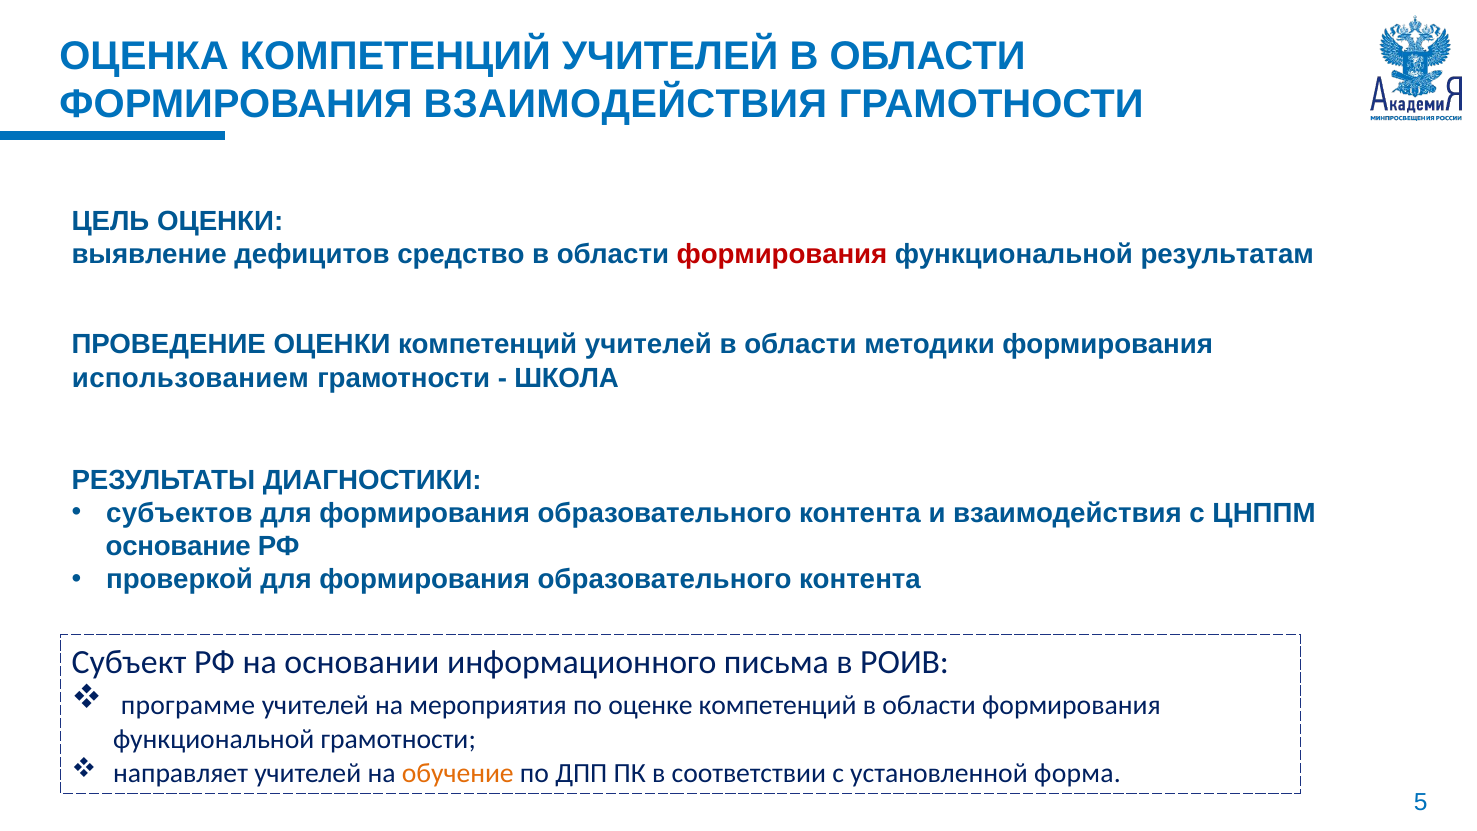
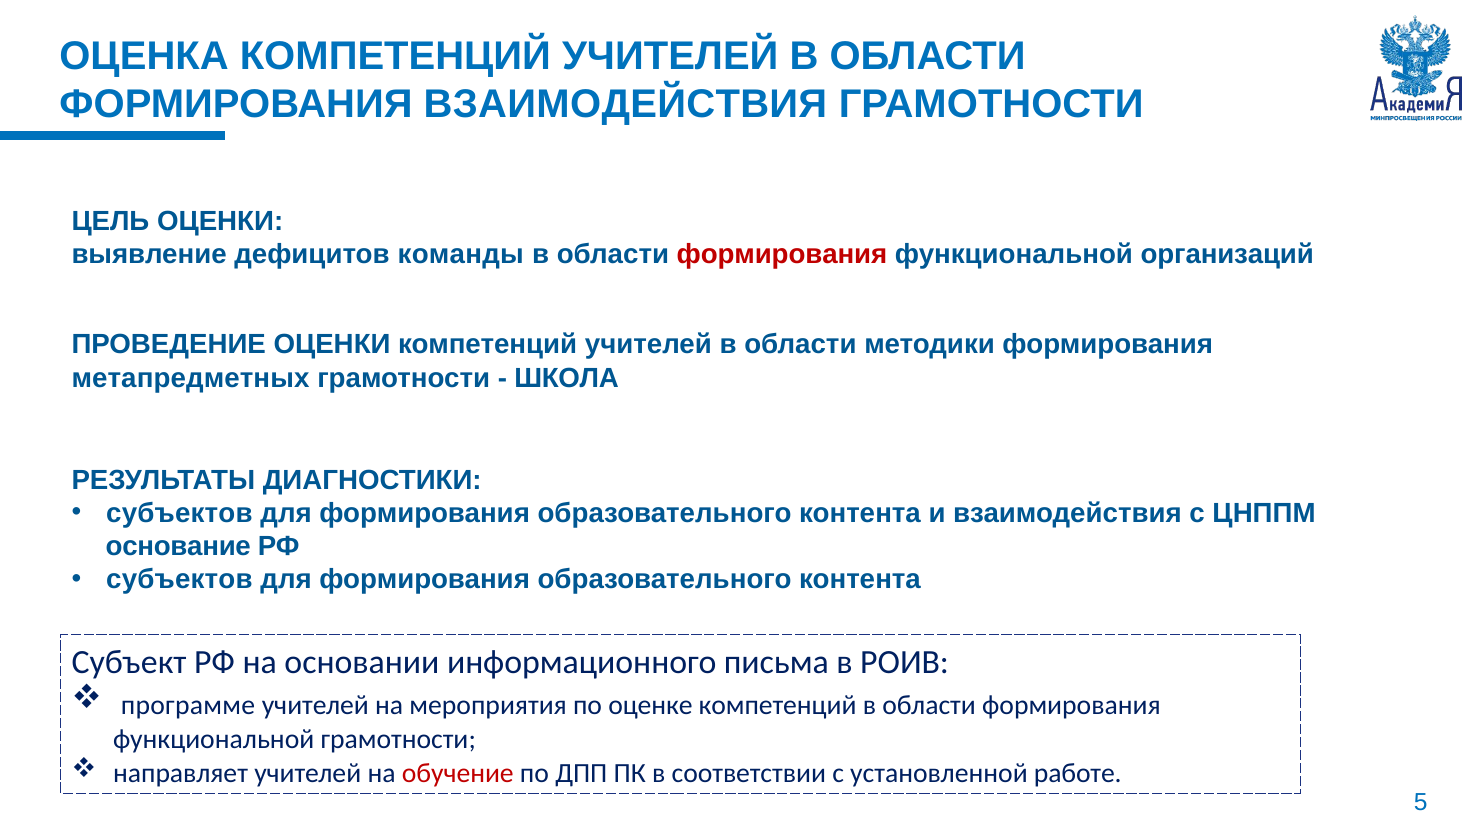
средство: средство -> команды
результатам: результатам -> организаций
использованием: использованием -> метапредметных
проверкой at (179, 580): проверкой -> субъектов
обучение colour: orange -> red
форма: форма -> работе
